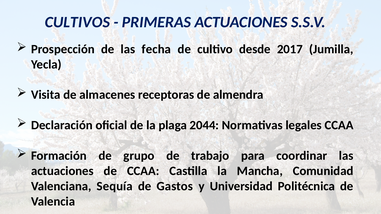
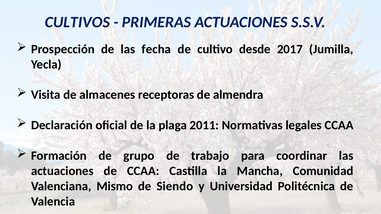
2044: 2044 -> 2011
Sequía: Sequía -> Mismo
Gastos: Gastos -> Siendo
